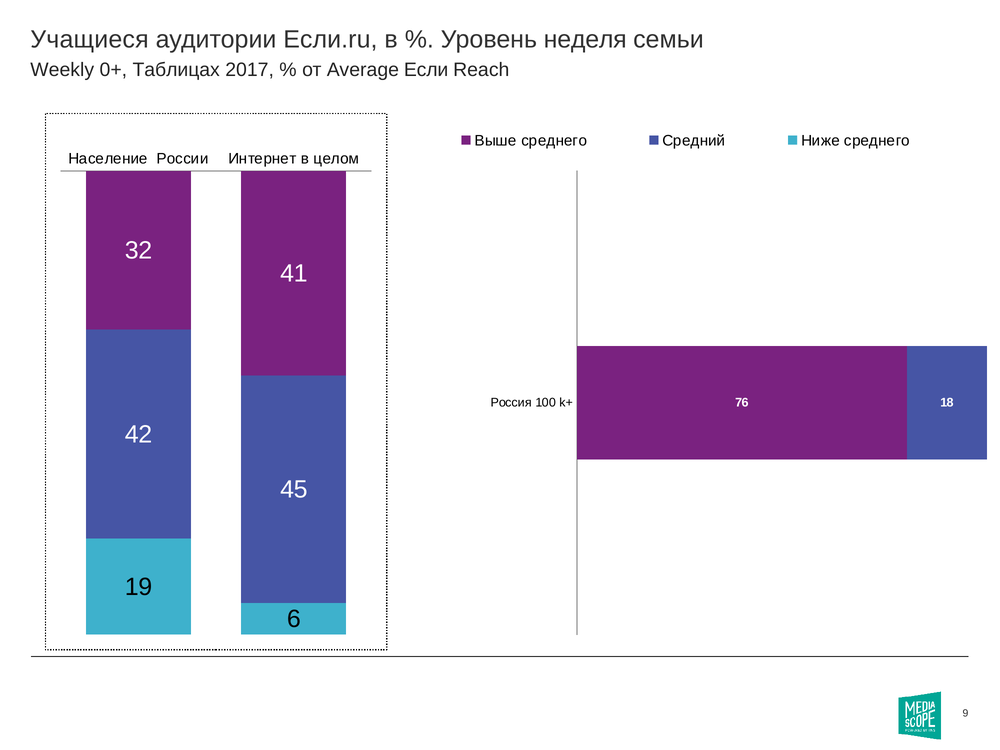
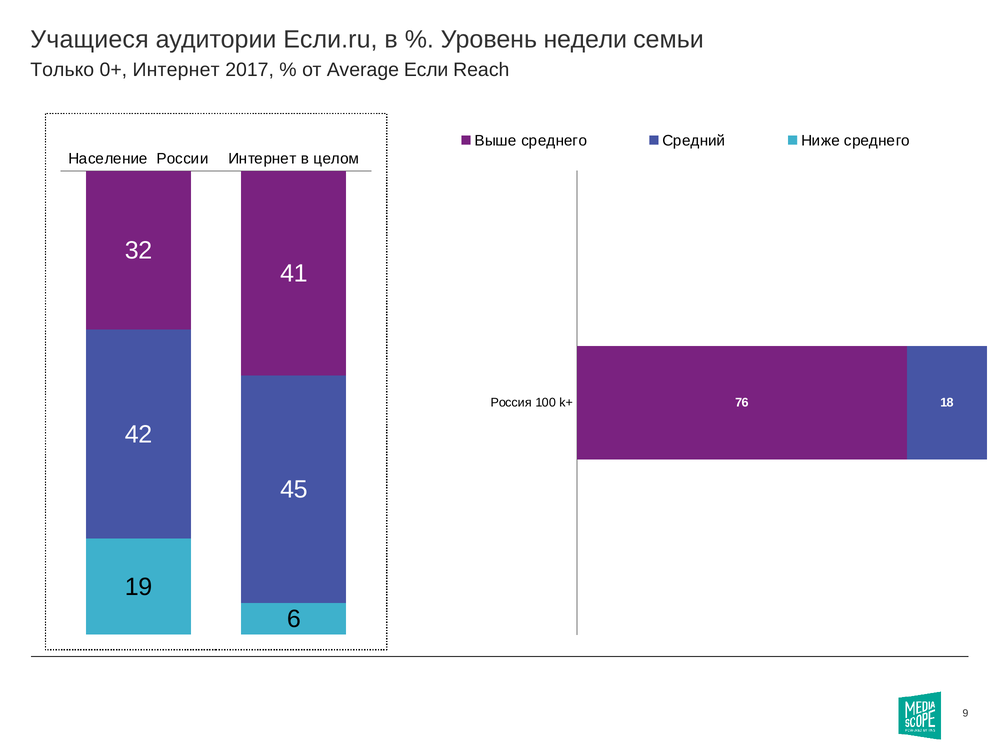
неделя: неделя -> недели
Weekly: Weekly -> Только
0+ Таблицах: Таблицах -> Интернет
